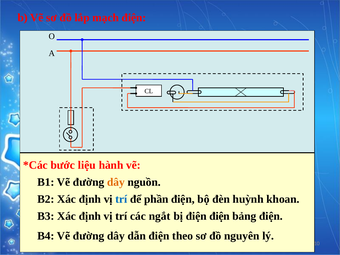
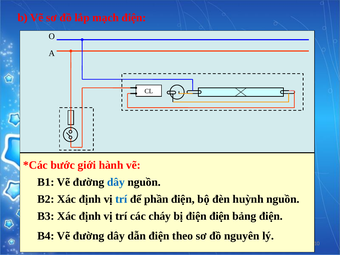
liệu: liệu -> giới
dây at (116, 182) colour: orange -> blue
huỳnh khoan: khoan -> nguồn
ngắt: ngắt -> cháy
